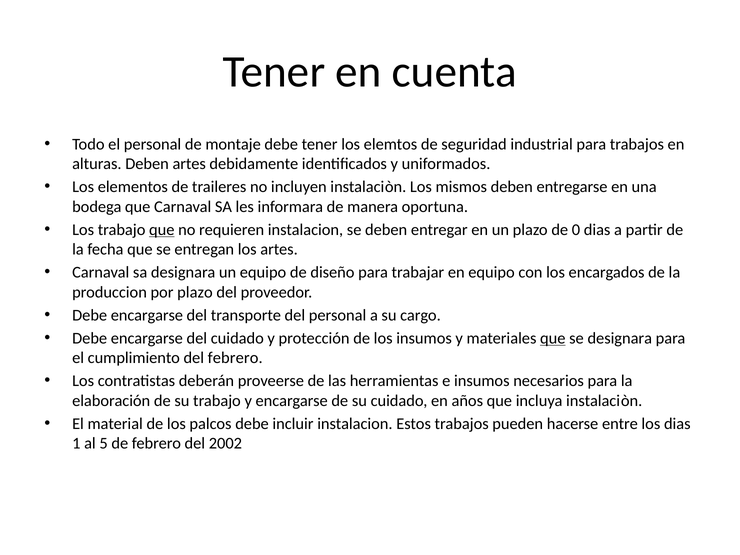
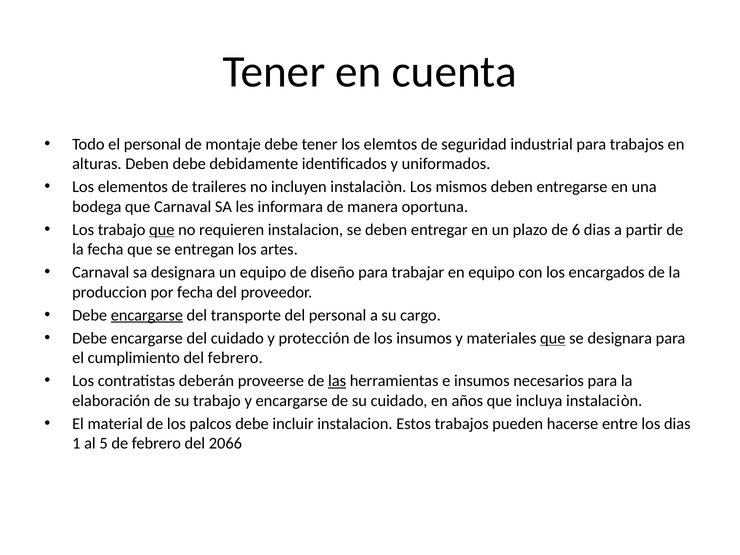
Deben artes: artes -> debe
0: 0 -> 6
por plazo: plazo -> fecha
encargarse at (147, 315) underline: none -> present
las underline: none -> present
2002: 2002 -> 2066
